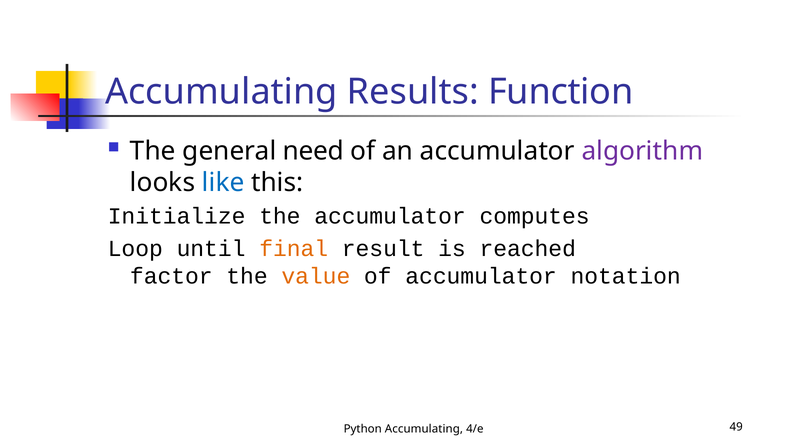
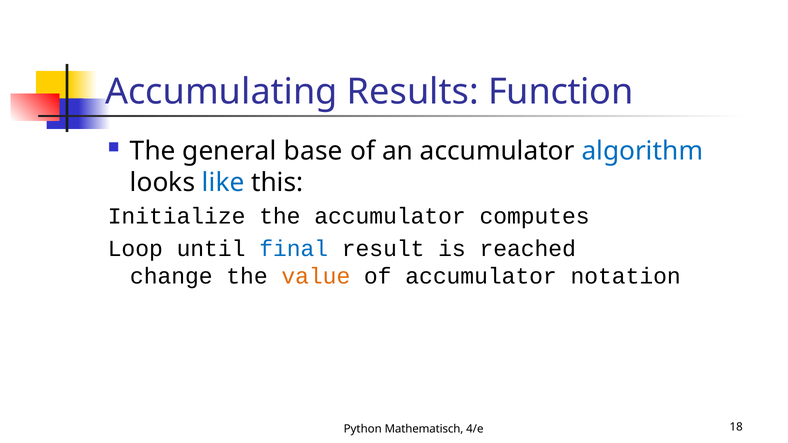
need: need -> base
algorithm colour: purple -> blue
final colour: orange -> blue
factor: factor -> change
Python Accumulating: Accumulating -> Mathematisch
49: 49 -> 18
